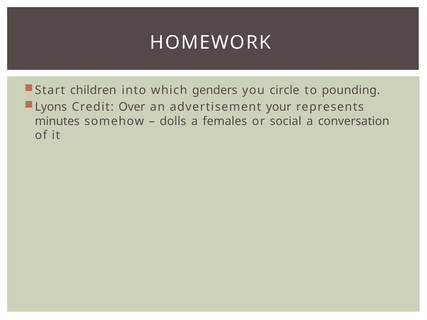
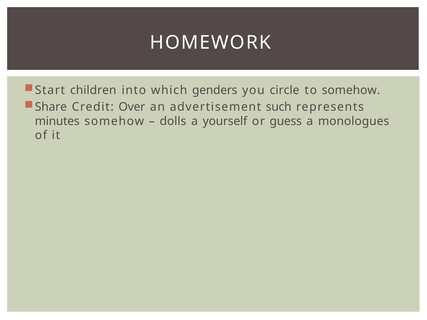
to pounding: pounding -> somehow
Lyons: Lyons -> Share
your: your -> such
females: females -> yourself
social: social -> guess
conversation: conversation -> monologues
